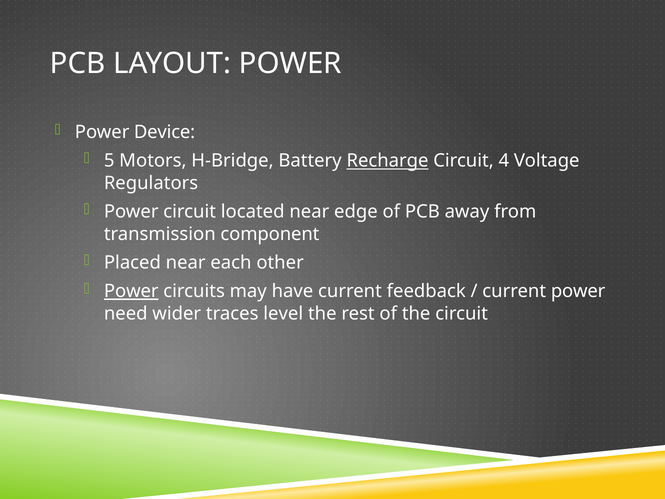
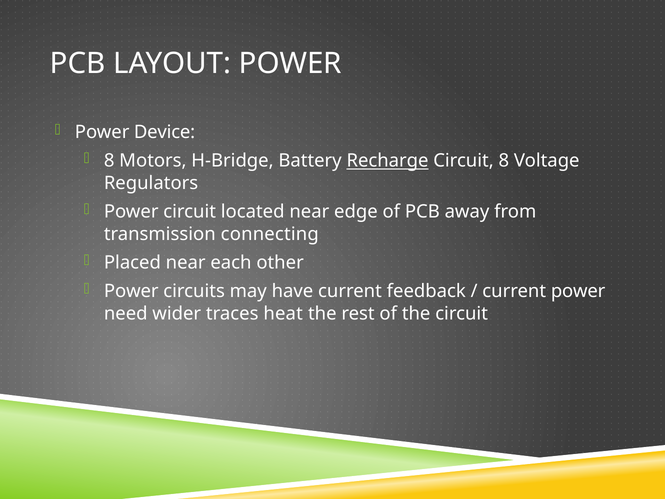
5 at (109, 161): 5 -> 8
Circuit 4: 4 -> 8
component: component -> connecting
Power at (131, 291) underline: present -> none
level: level -> heat
